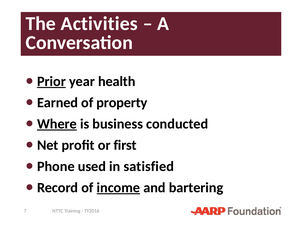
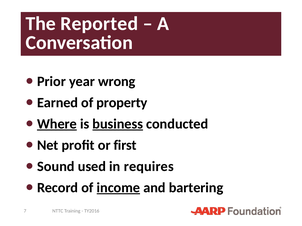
Activities: Activities -> Reported
Prior underline: present -> none
health: health -> wrong
business underline: none -> present
Phone: Phone -> Sound
satisfied: satisfied -> requires
